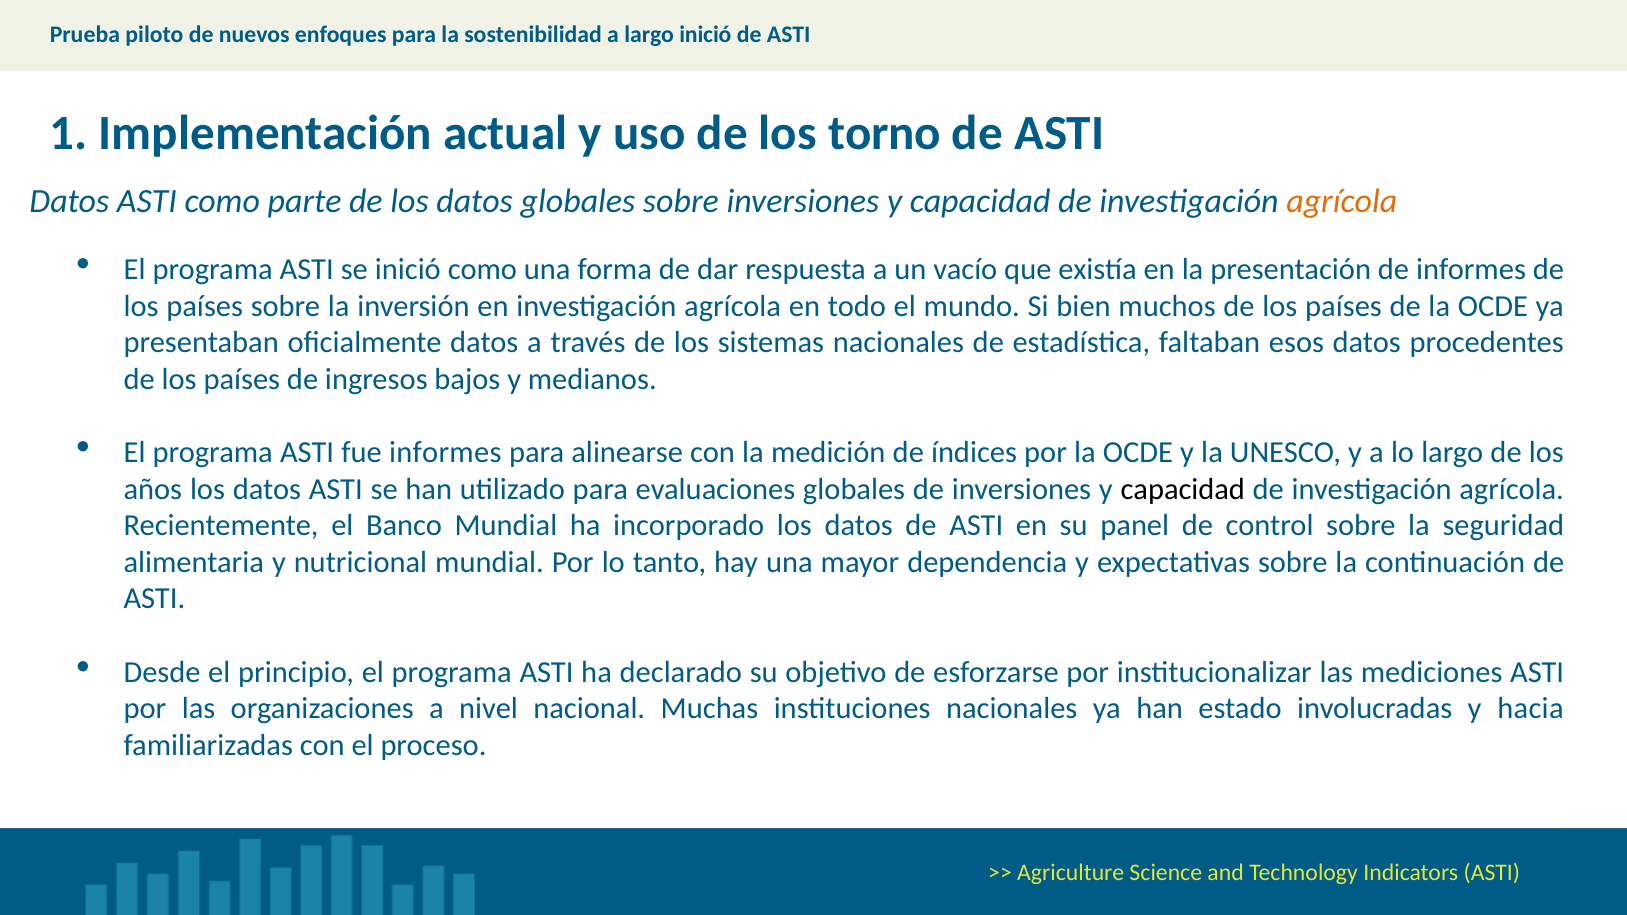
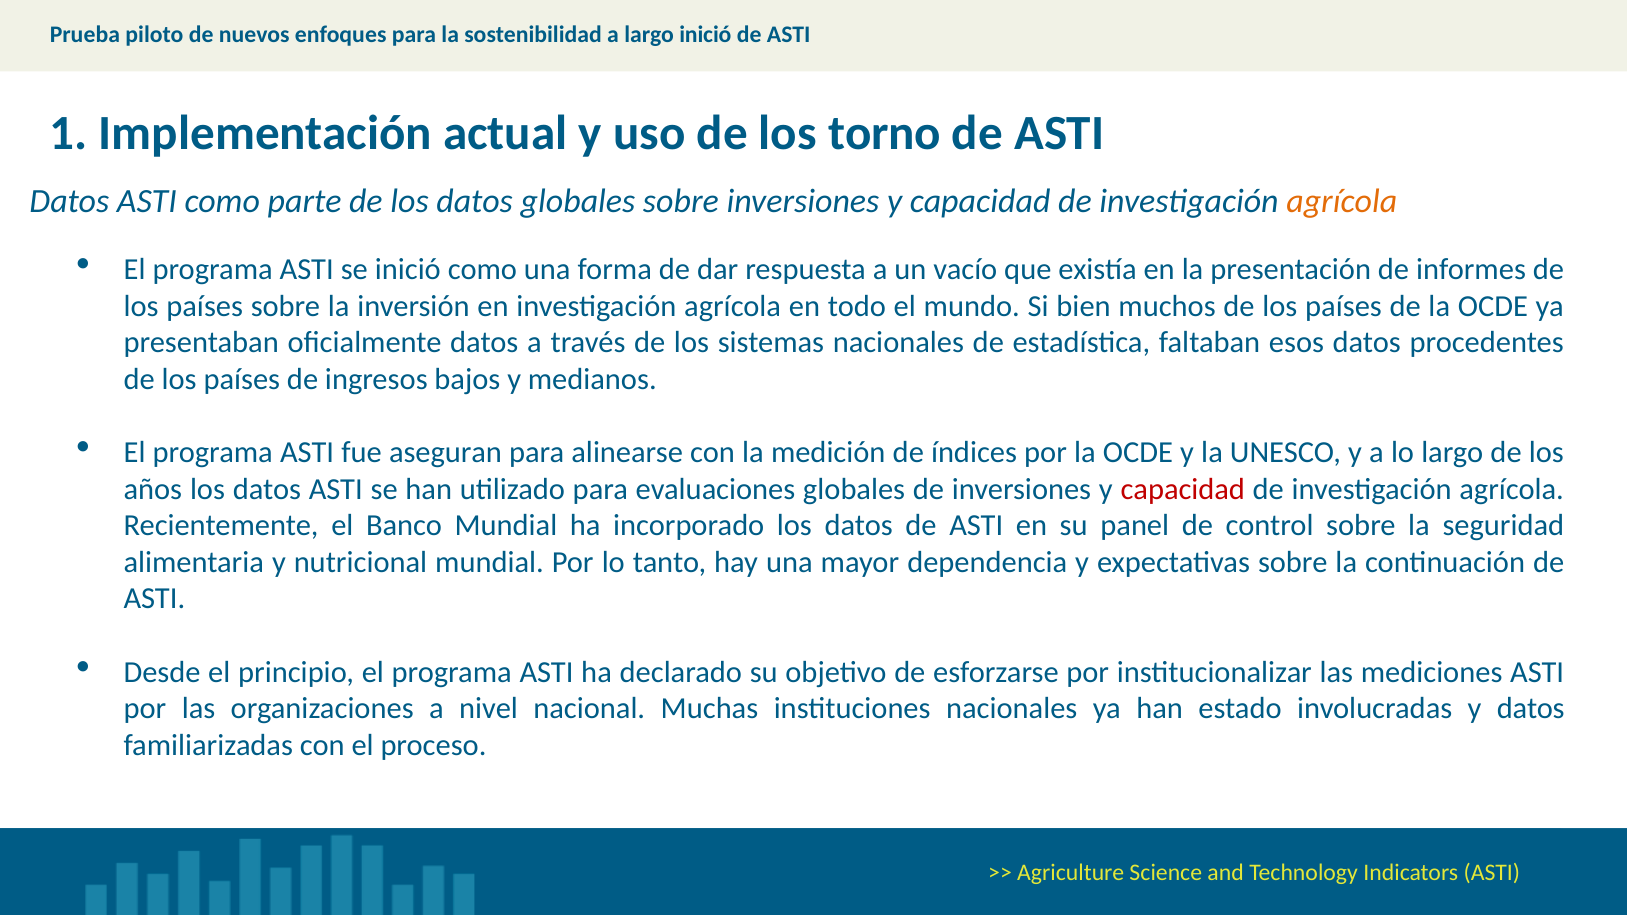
fue informes: informes -> aseguran
capacidad at (1183, 489) colour: black -> red
y hacia: hacia -> datos
